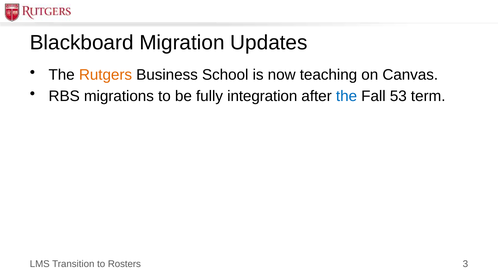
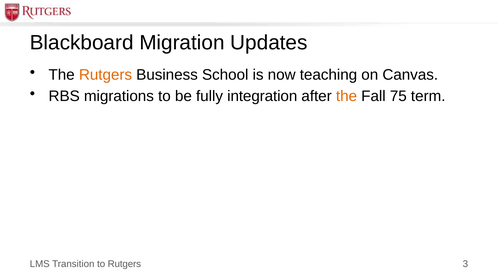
the at (347, 96) colour: blue -> orange
53: 53 -> 75
to Rosters: Rosters -> Rutgers
